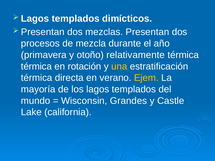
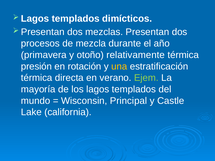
térmica at (36, 66): térmica -> presión
Ejem colour: yellow -> light green
Grandes: Grandes -> Principal
